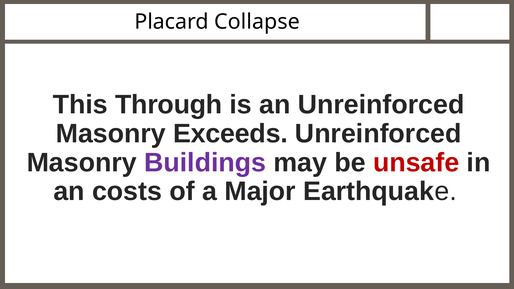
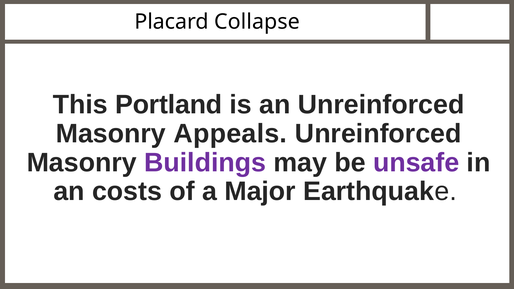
Through: Through -> Portland
Exceeds: Exceeds -> Appeals
unsafe colour: red -> purple
